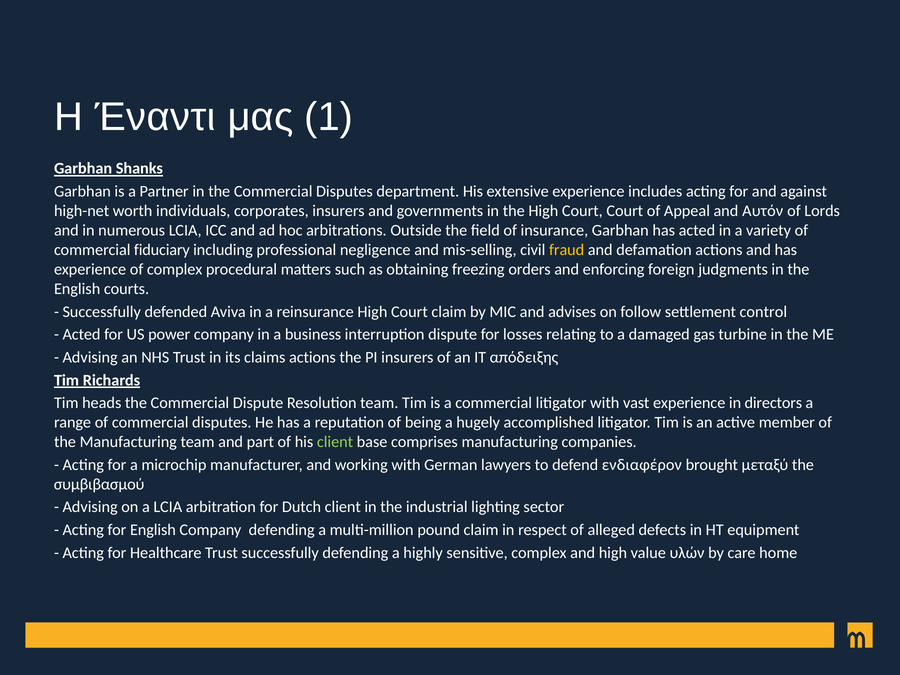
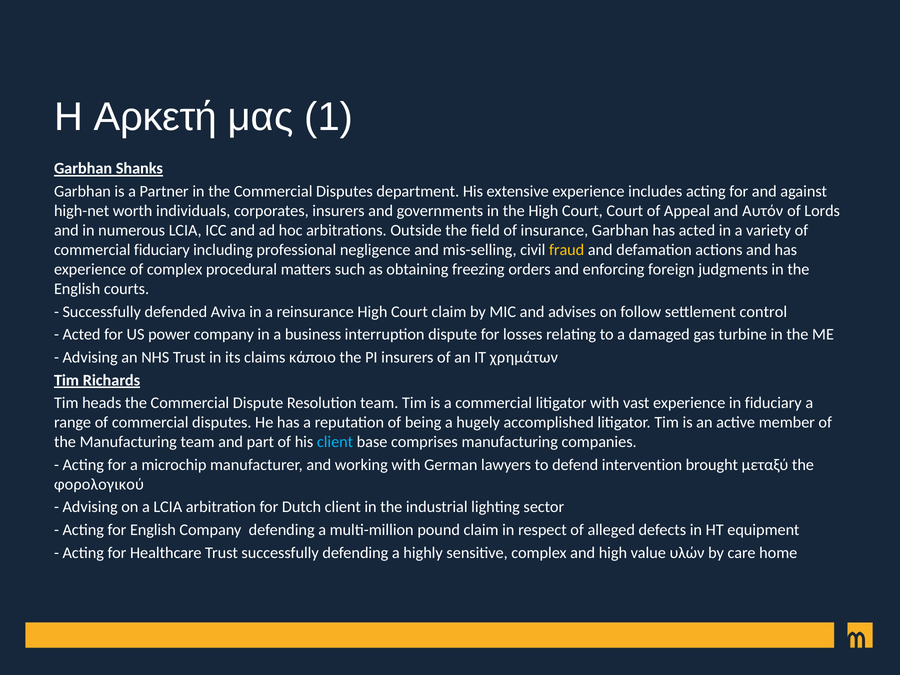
Έναντι: Έναντι -> Αρκετή
claims actions: actions -> κάποιο
απόδειξης: απόδειξης -> χρημάτων
in directors: directors -> fiduciary
client at (335, 442) colour: light green -> light blue
ενδιαφέρον: ενδιαφέρον -> intervention
συμβιβασμού: συμβιβασμού -> φορολογικού
